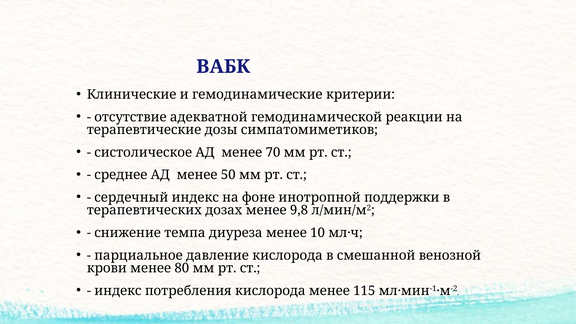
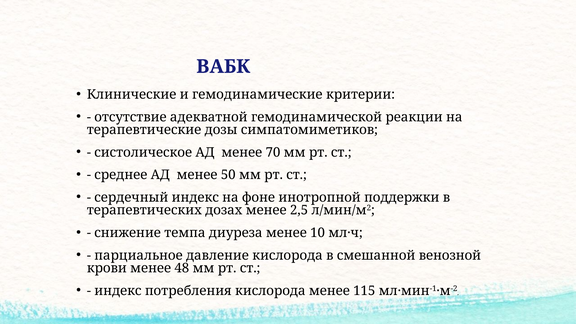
9,8: 9,8 -> 2,5
80: 80 -> 48
